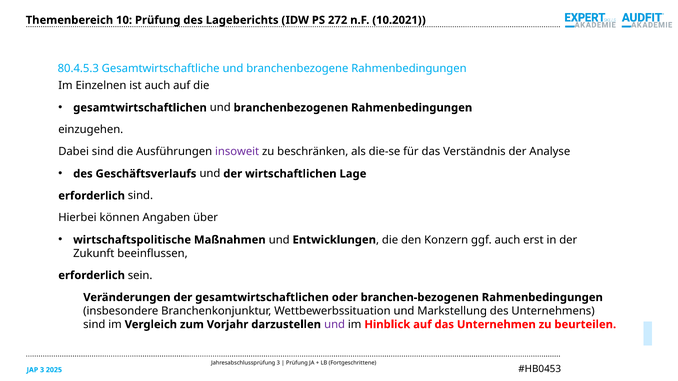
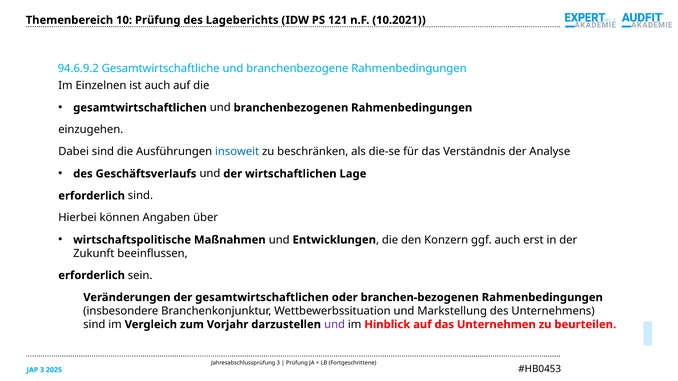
272: 272 -> 121
80.4.5.3: 80.4.5.3 -> 94.6.9.2
insoweit colour: purple -> blue
